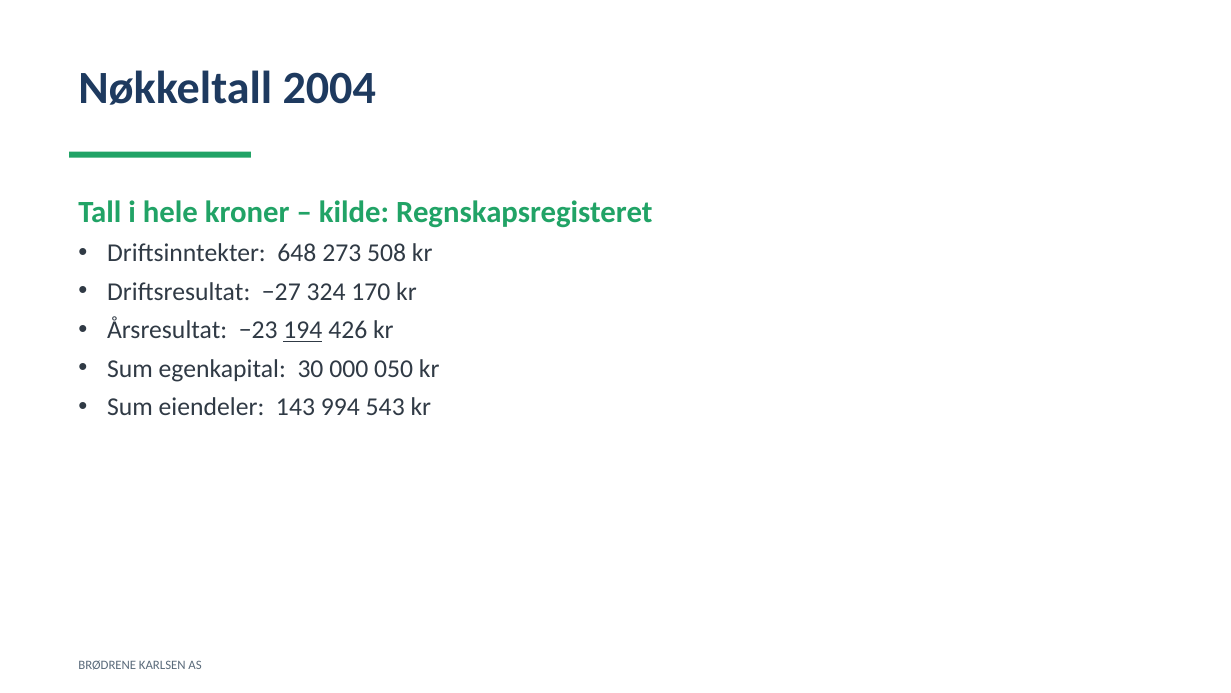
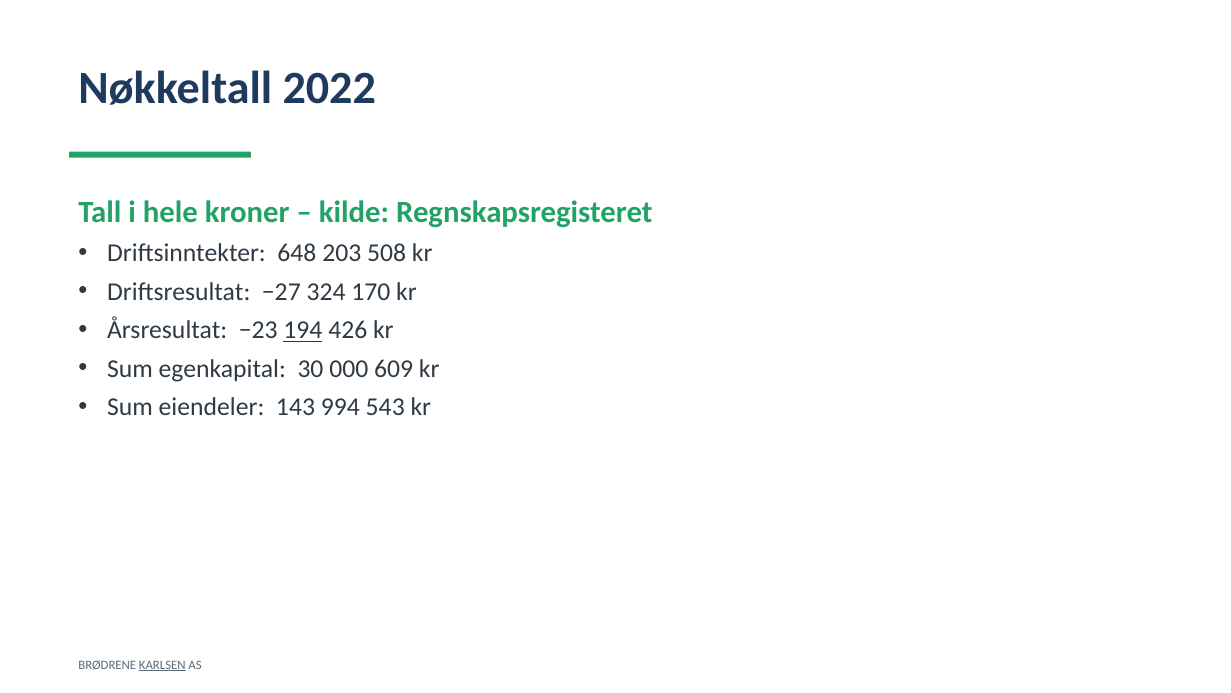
2004: 2004 -> 2022
273: 273 -> 203
050: 050 -> 609
KARLSEN underline: none -> present
